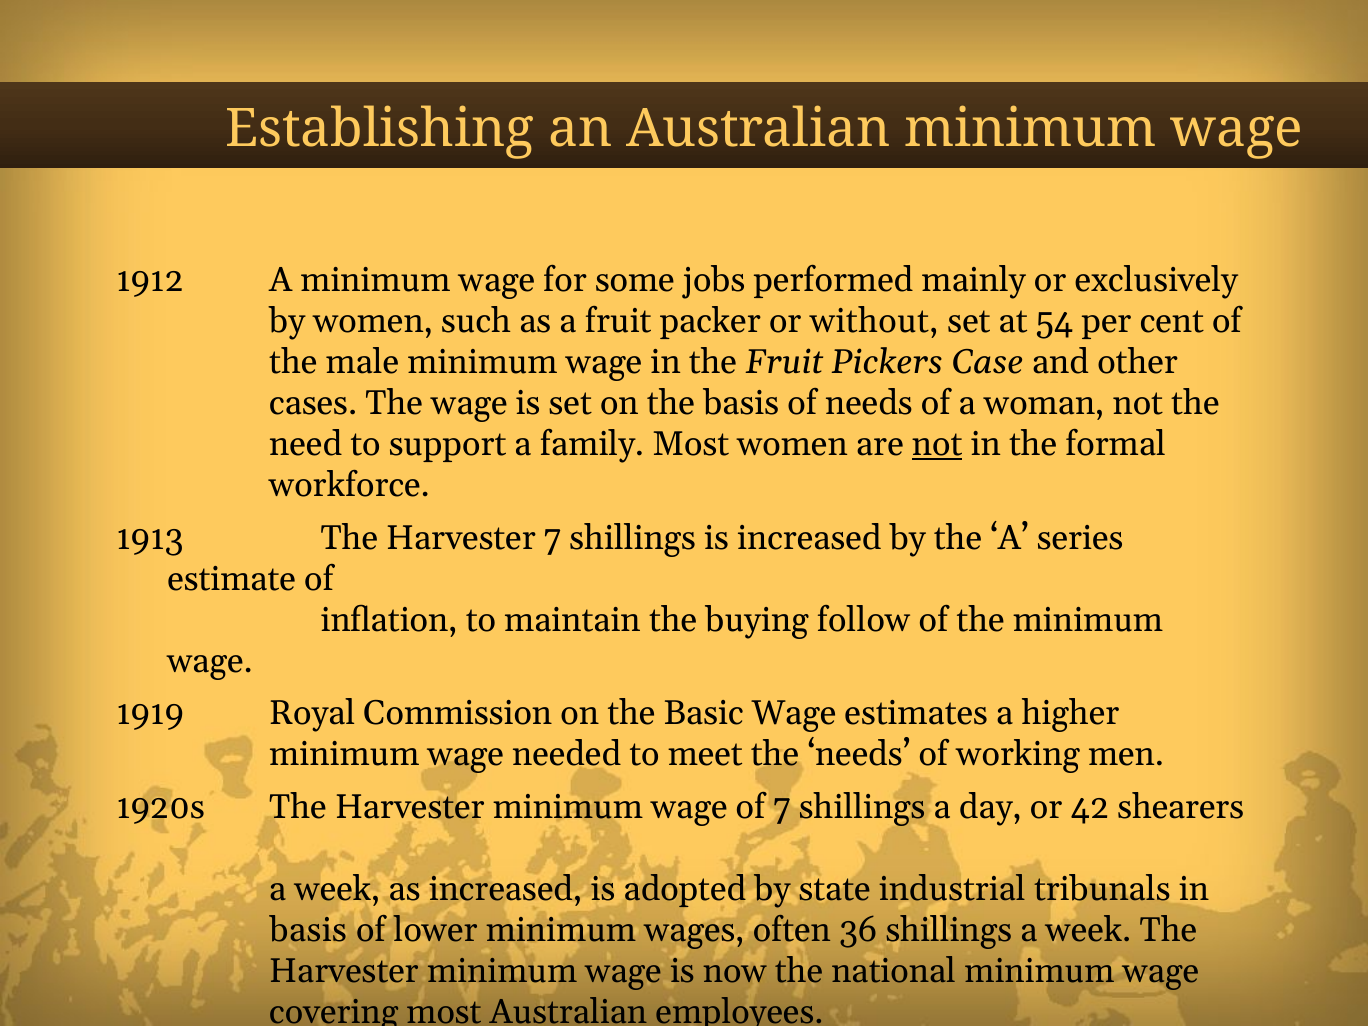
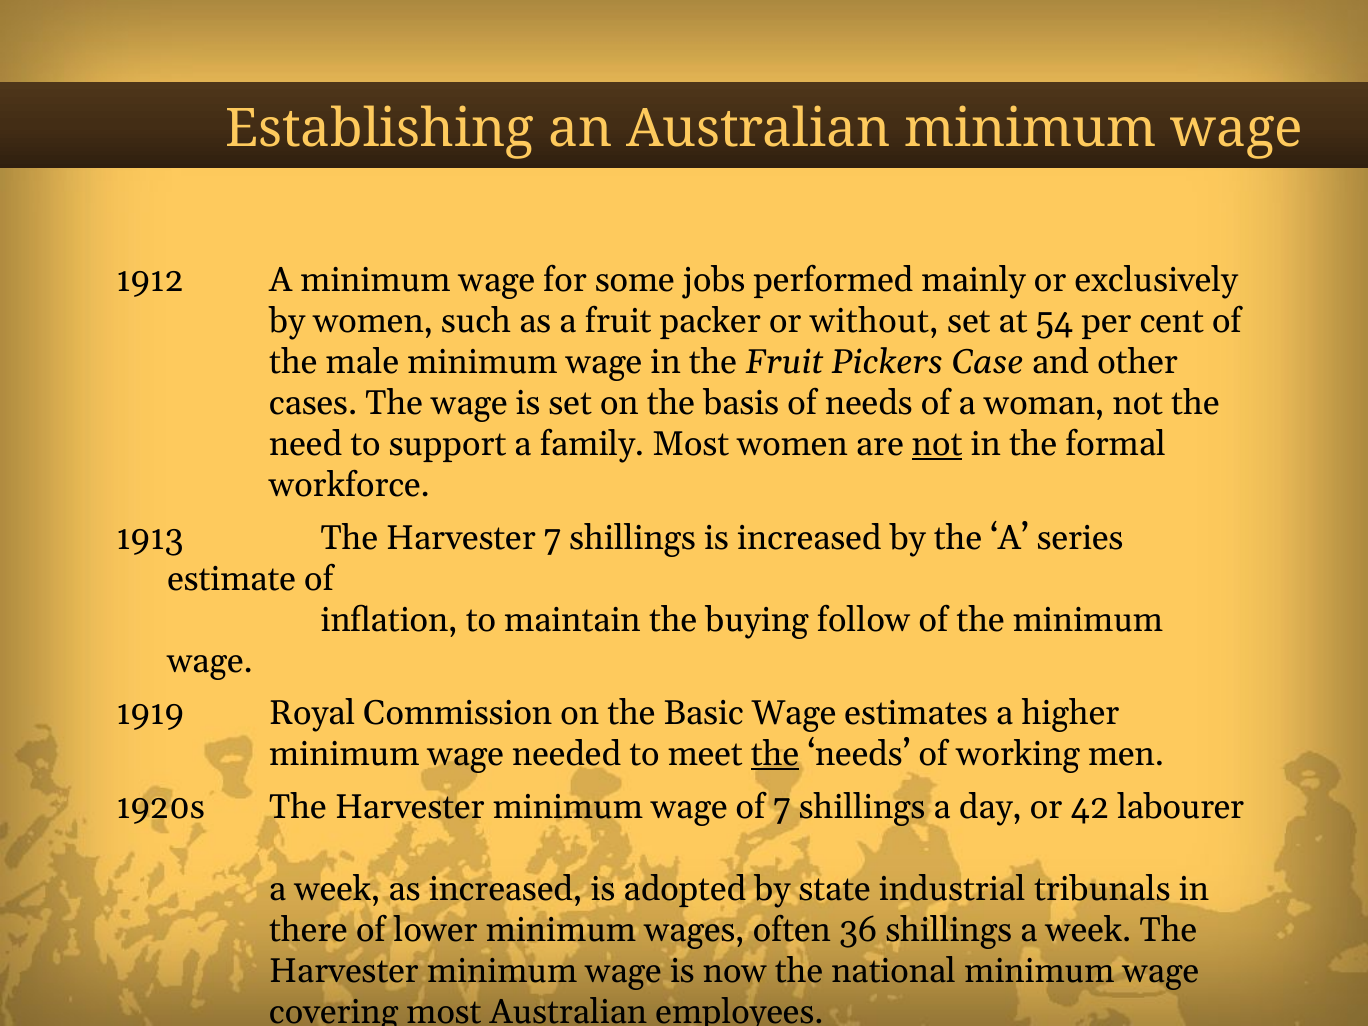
the at (775, 755) underline: none -> present
shearers: shearers -> labourer
basis at (308, 930): basis -> there
